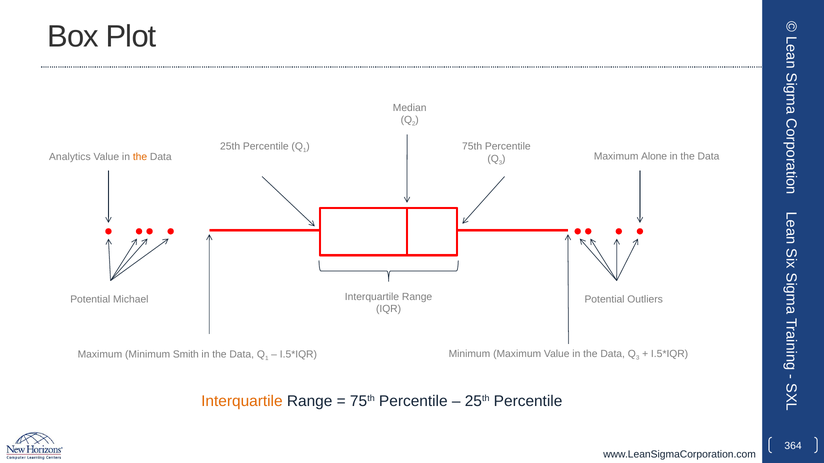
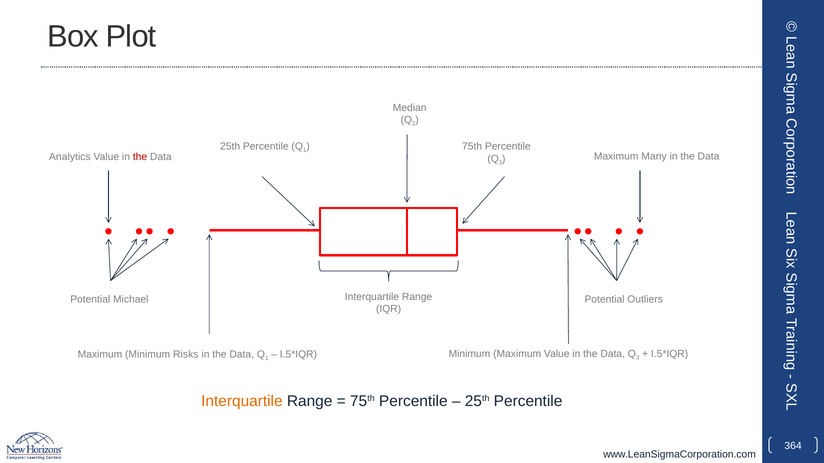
the at (140, 157) colour: orange -> red
Alone: Alone -> Many
Smith: Smith -> Risks
